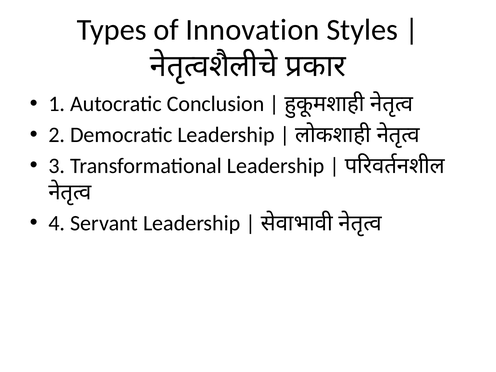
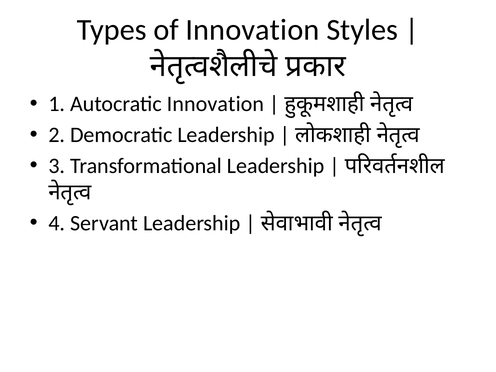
Autocratic Conclusion: Conclusion -> Innovation
